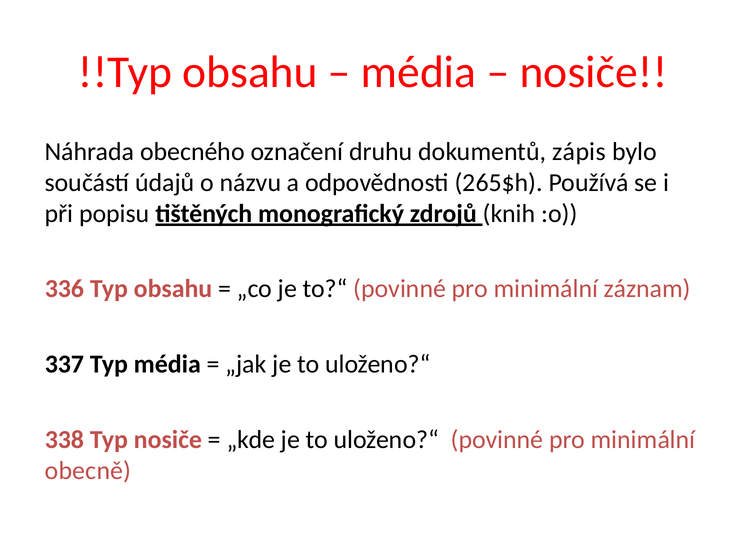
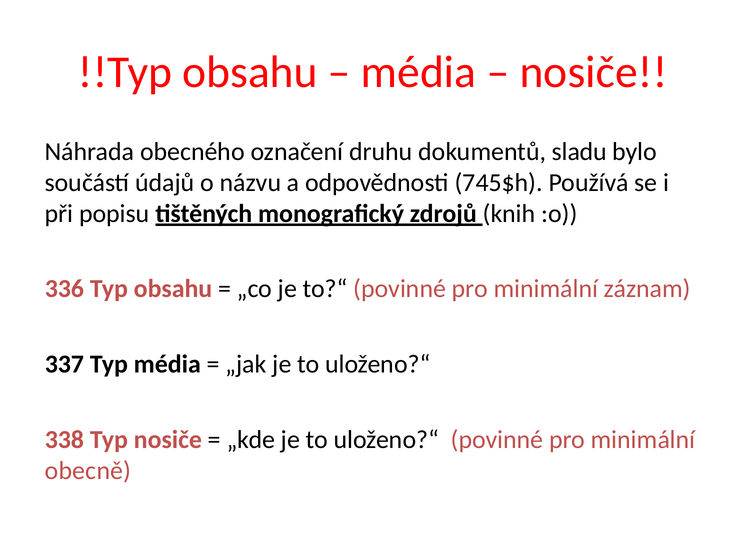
zápis: zápis -> sladu
265$h: 265$h -> 745$h
